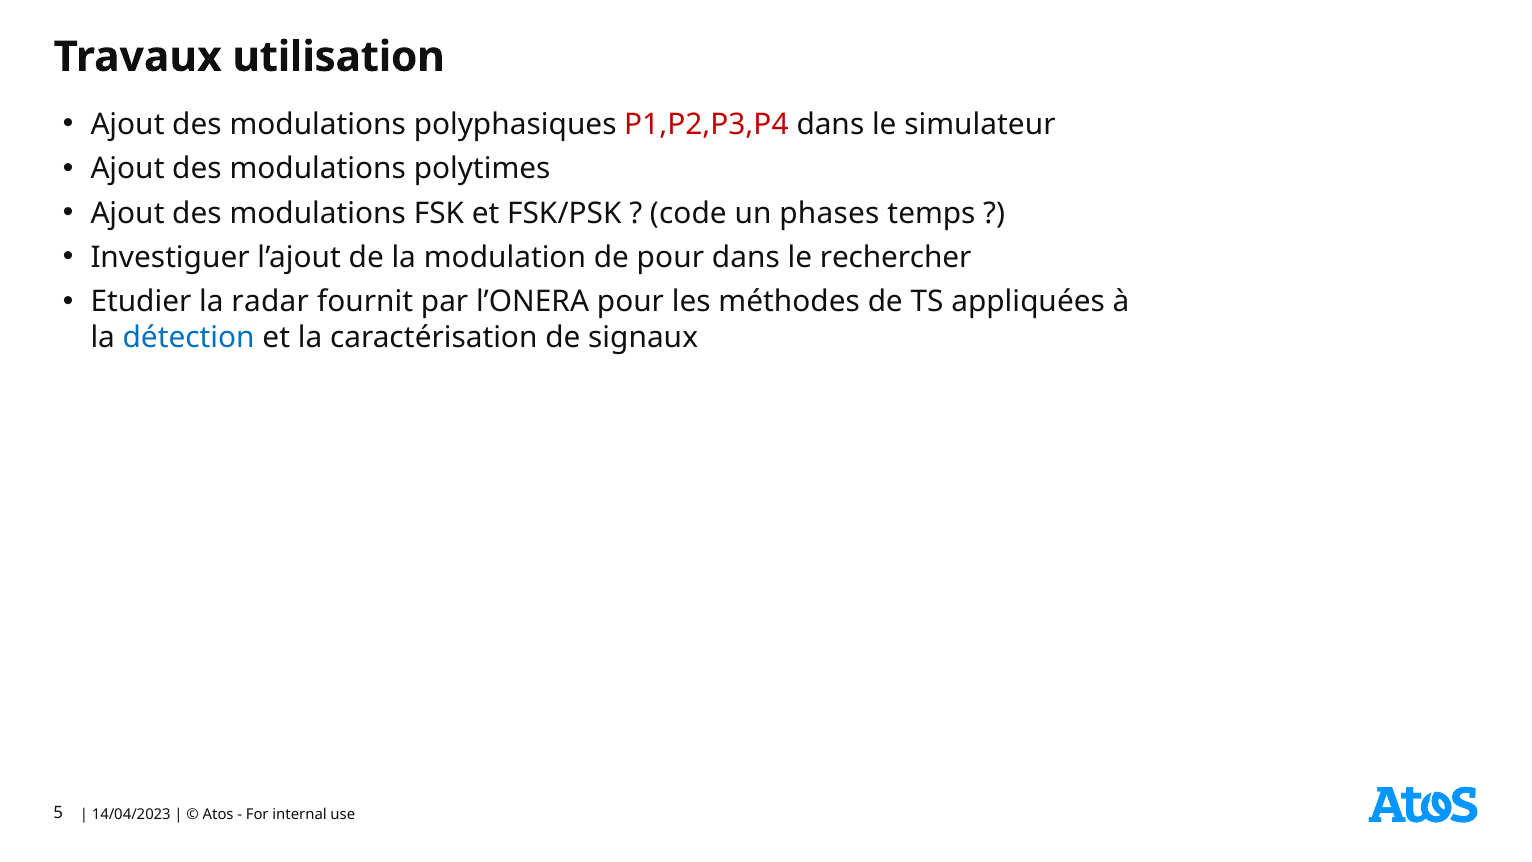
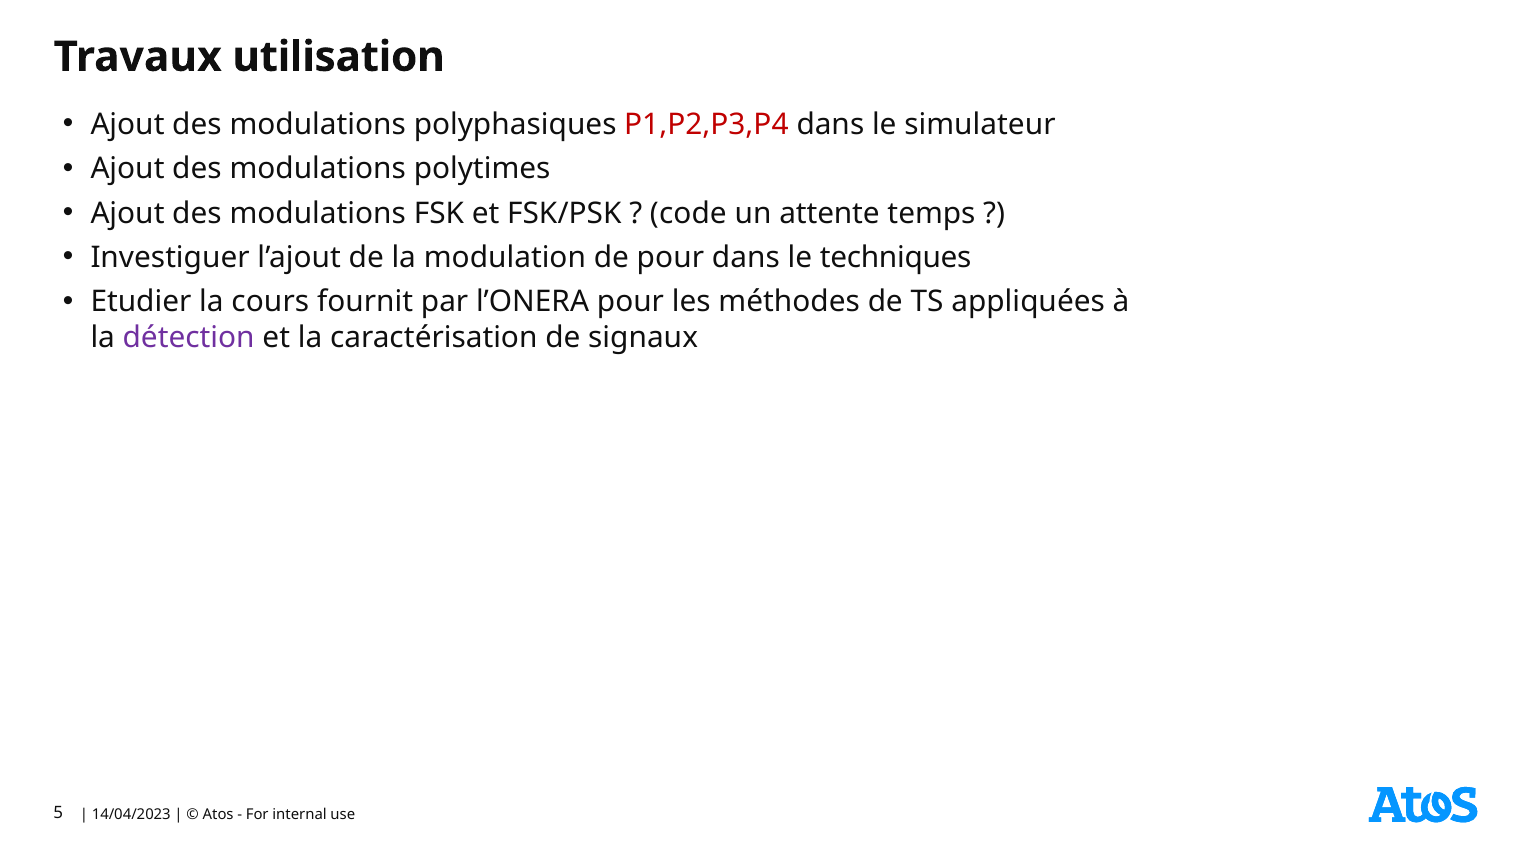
phases: phases -> attente
rechercher: rechercher -> techniques
radar: radar -> cours
détection colour: blue -> purple
